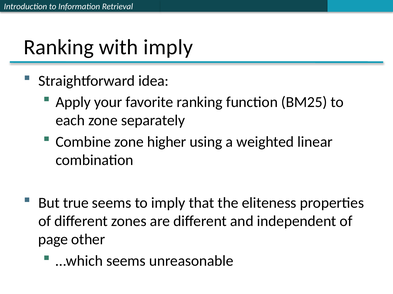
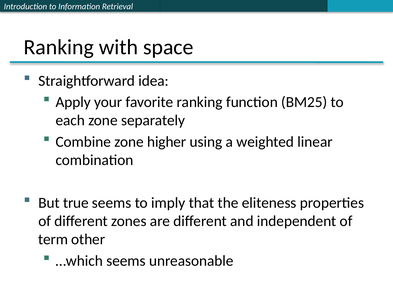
with imply: imply -> space
page: page -> term
